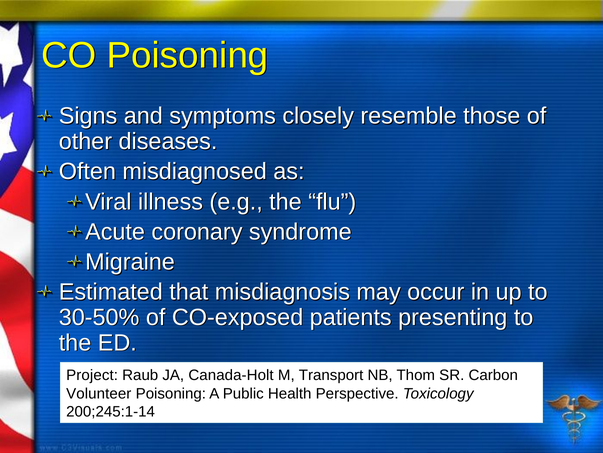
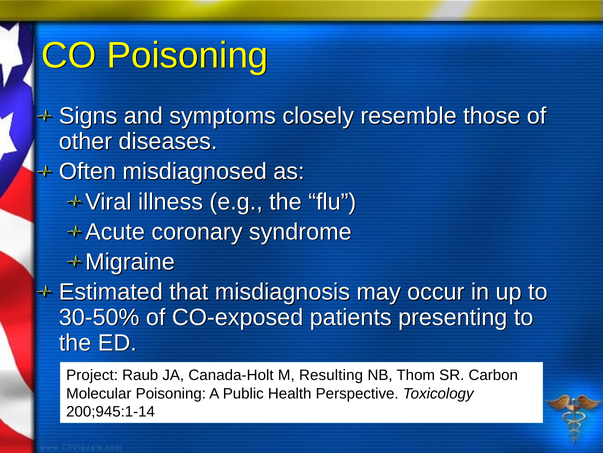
Transport: Transport -> Resulting
Volunteer: Volunteer -> Molecular
200;245:1-14: 200;245:1-14 -> 200;945:1-14
